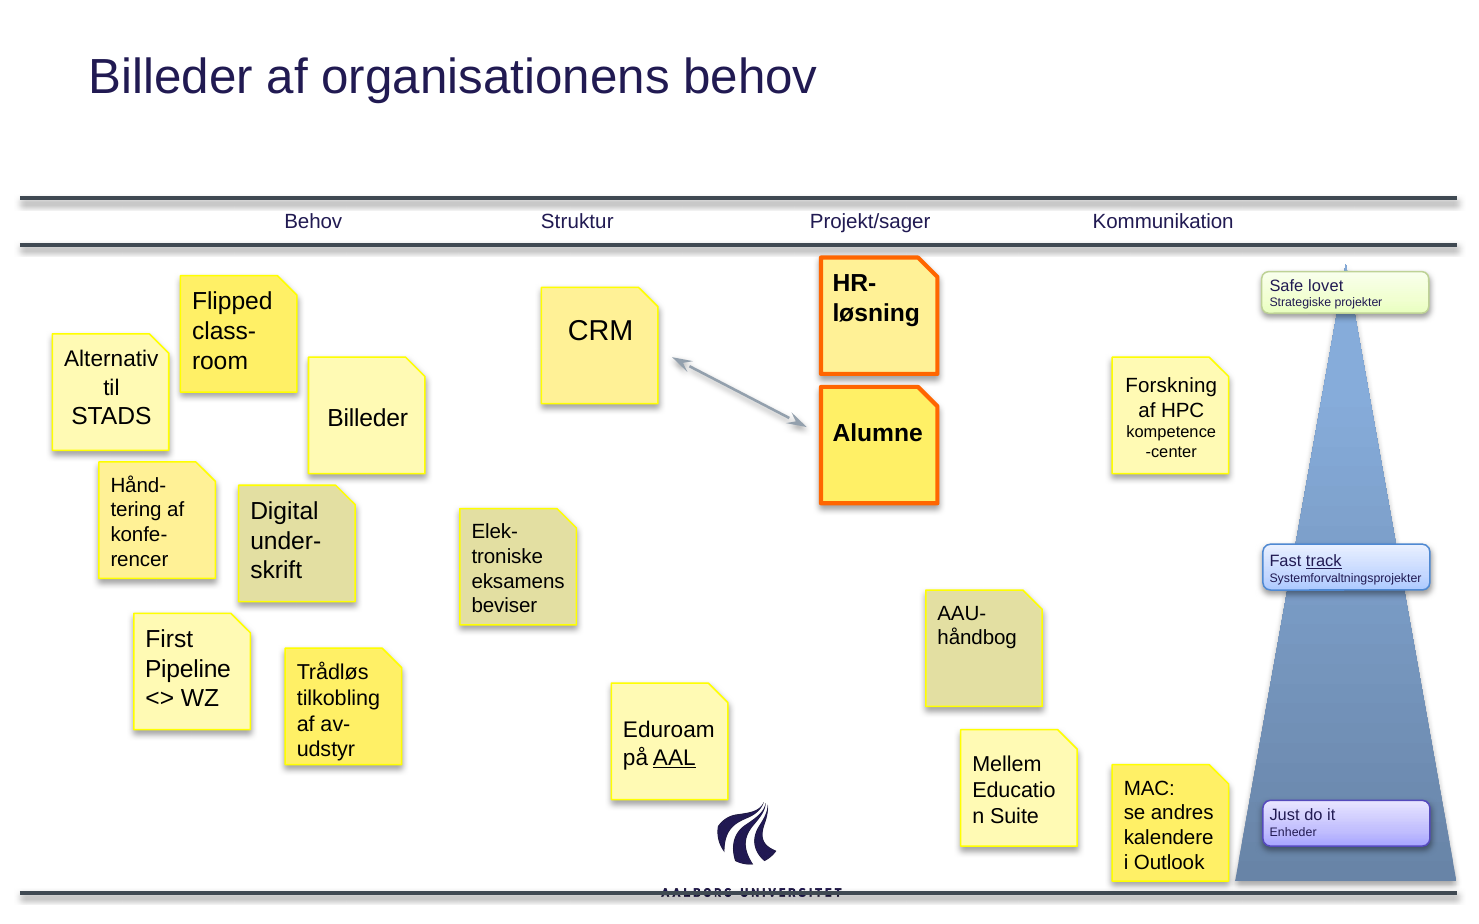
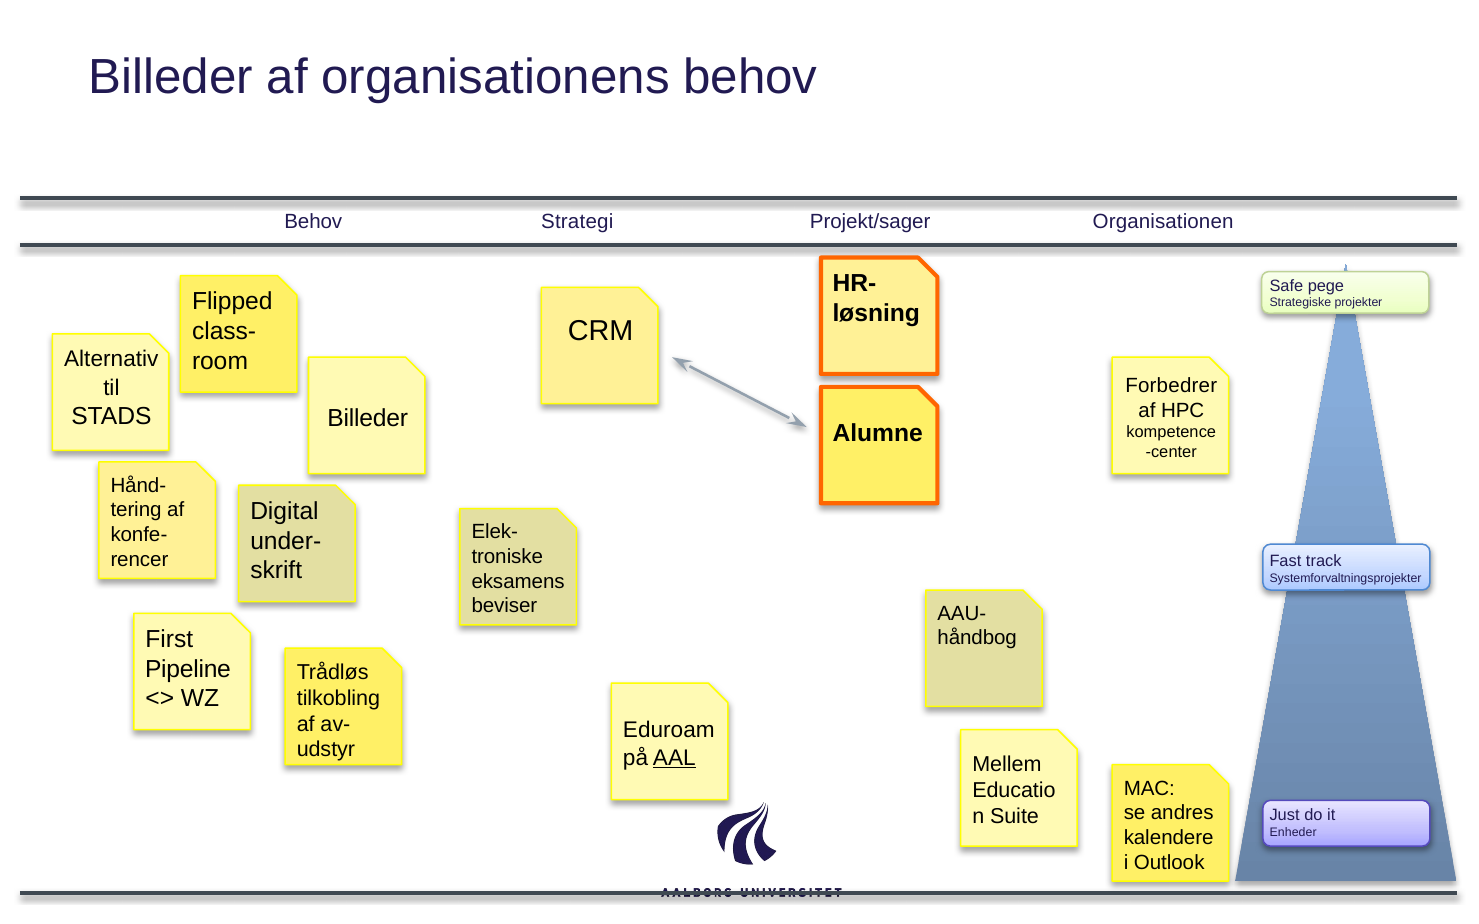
Struktur: Struktur -> Strategi
Kommunikation: Kommunikation -> Organisationen
lovet: lovet -> pege
Forskning: Forskning -> Forbedrer
track underline: present -> none
